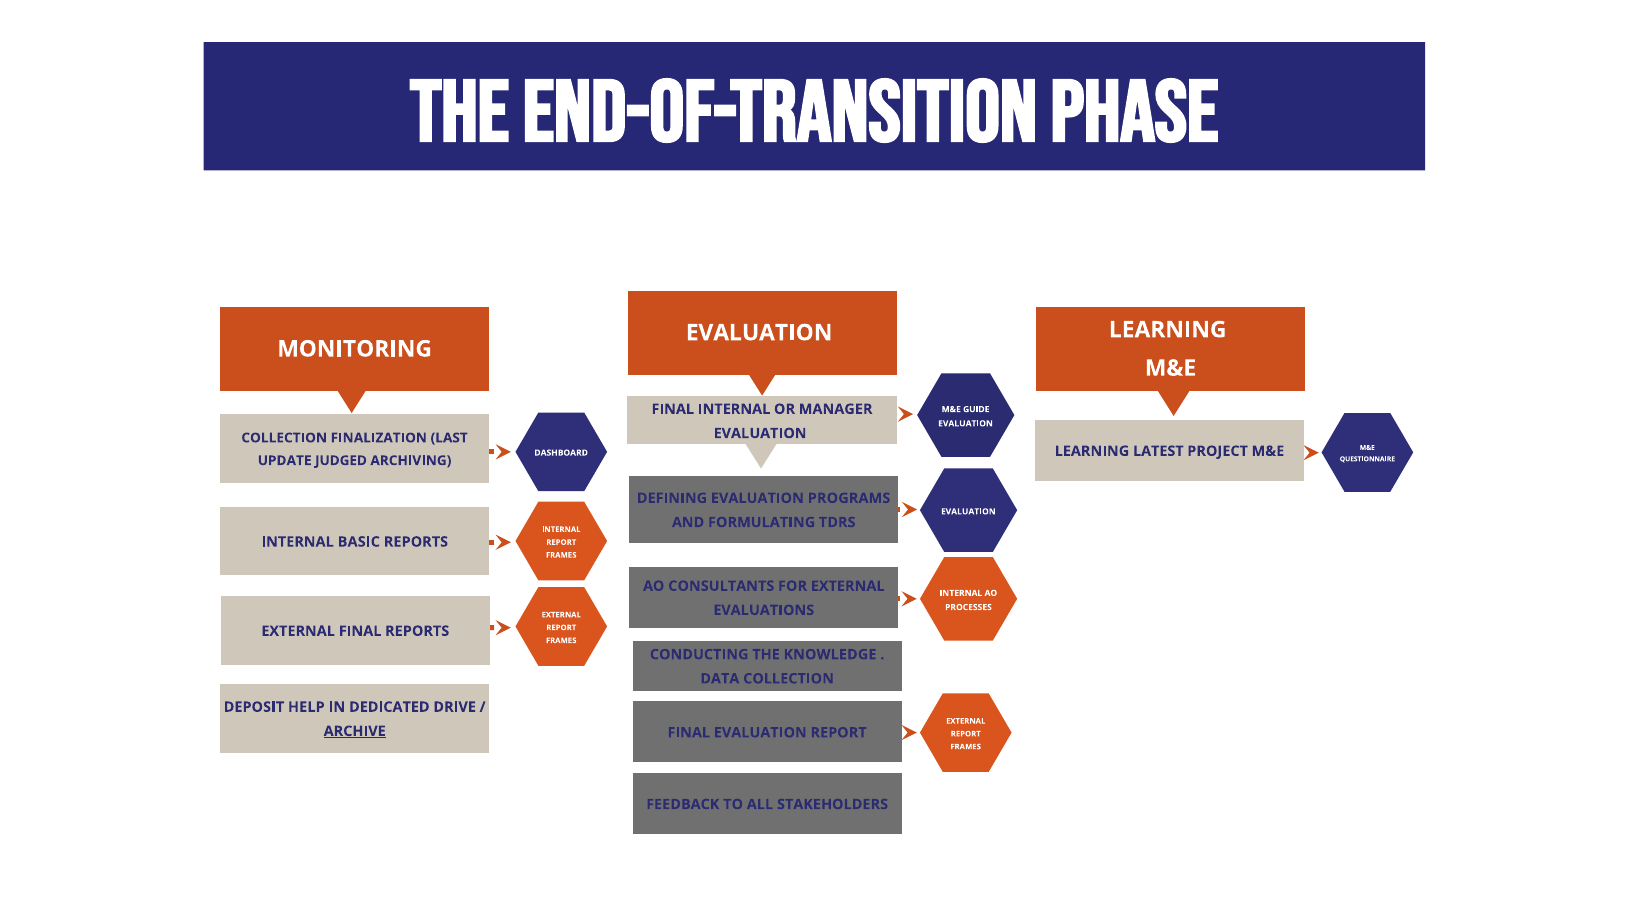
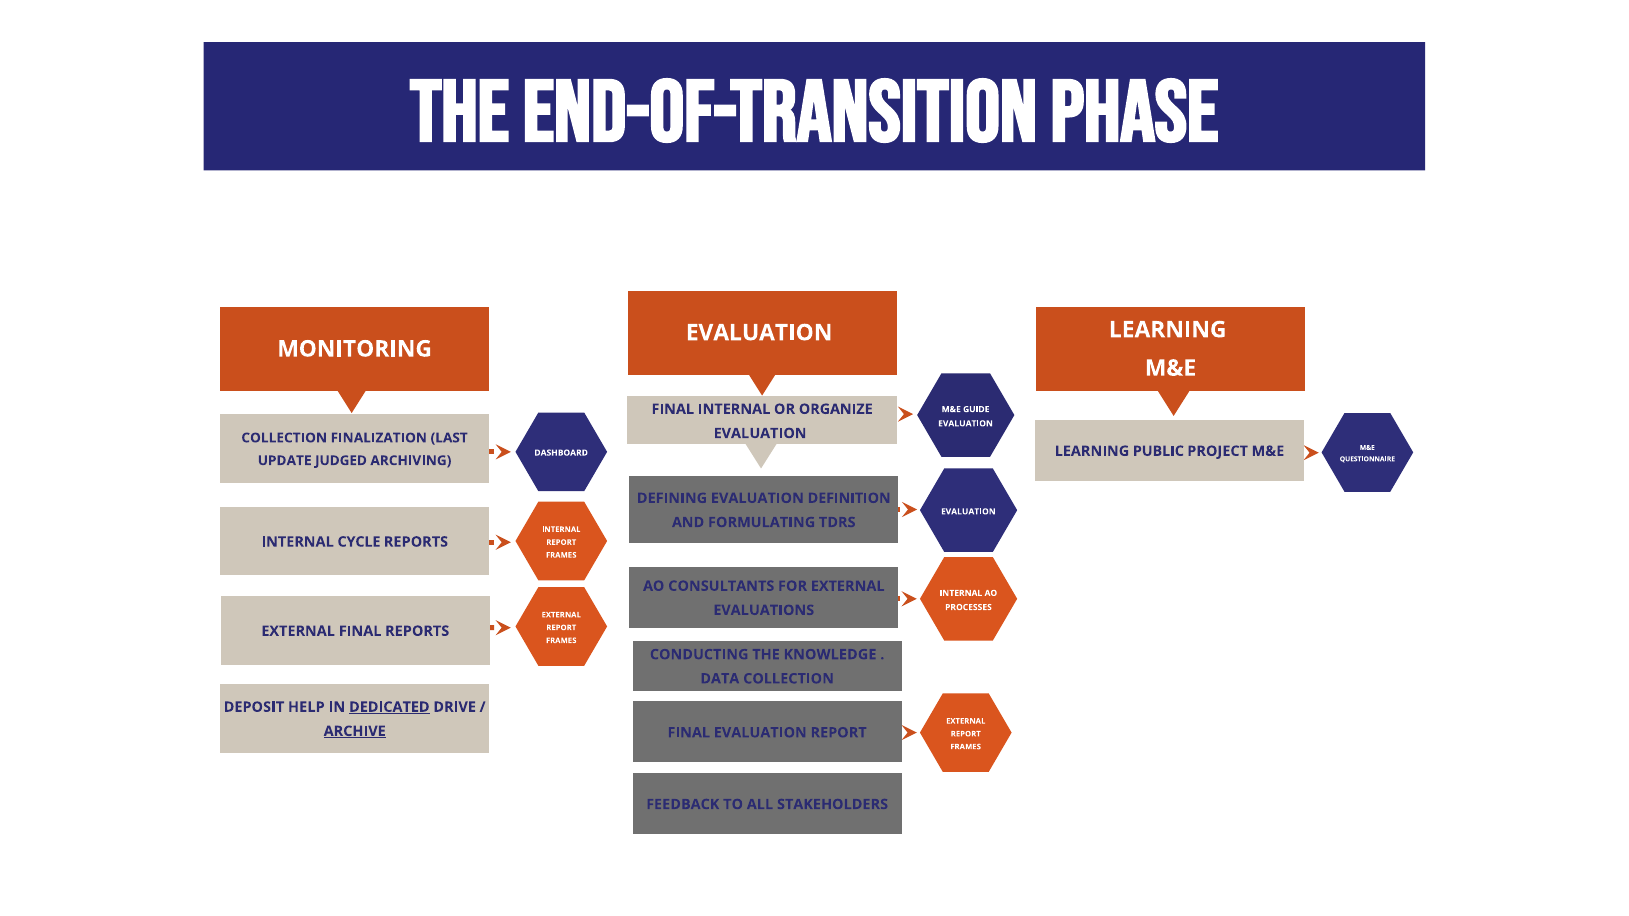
MANAGER: MANAGER -> ORGANIZE
LATEST: LATEST -> PUBLIC
PROGRAMS: PROGRAMS -> DEFINITION
BASIC: BASIC -> CYCLE
DEDICATED underline: none -> present
